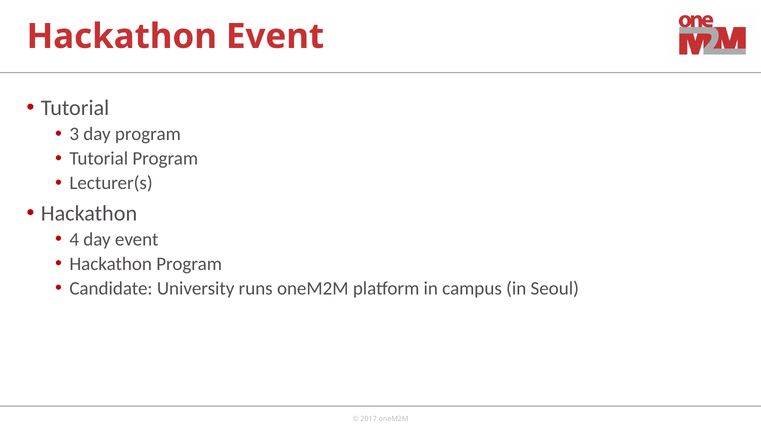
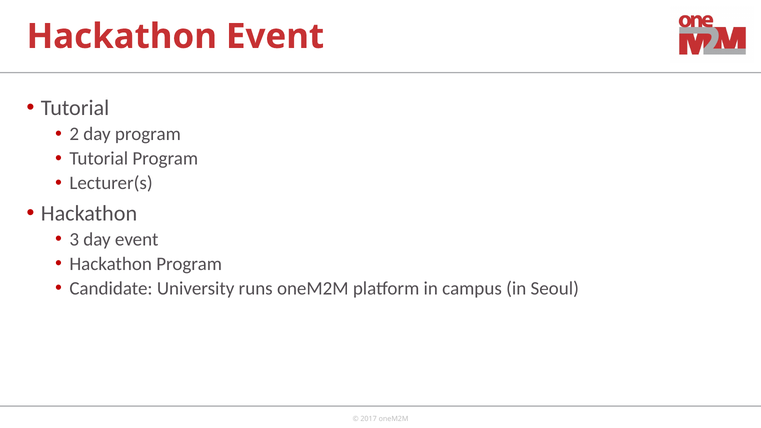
3: 3 -> 2
4: 4 -> 3
